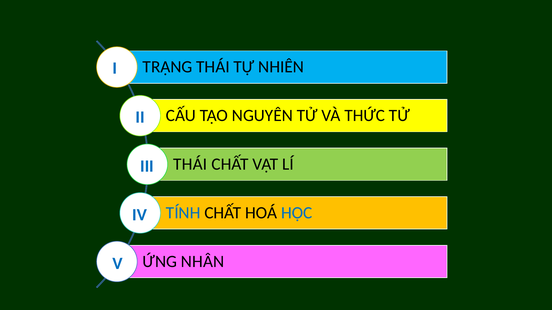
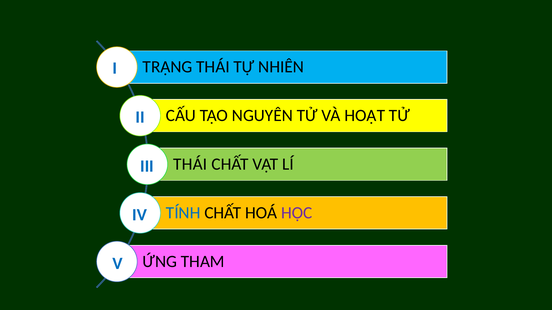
THỨC: THỨC -> HOẠT
HỌC colour: blue -> purple
NHÂN: NHÂN -> THAM
